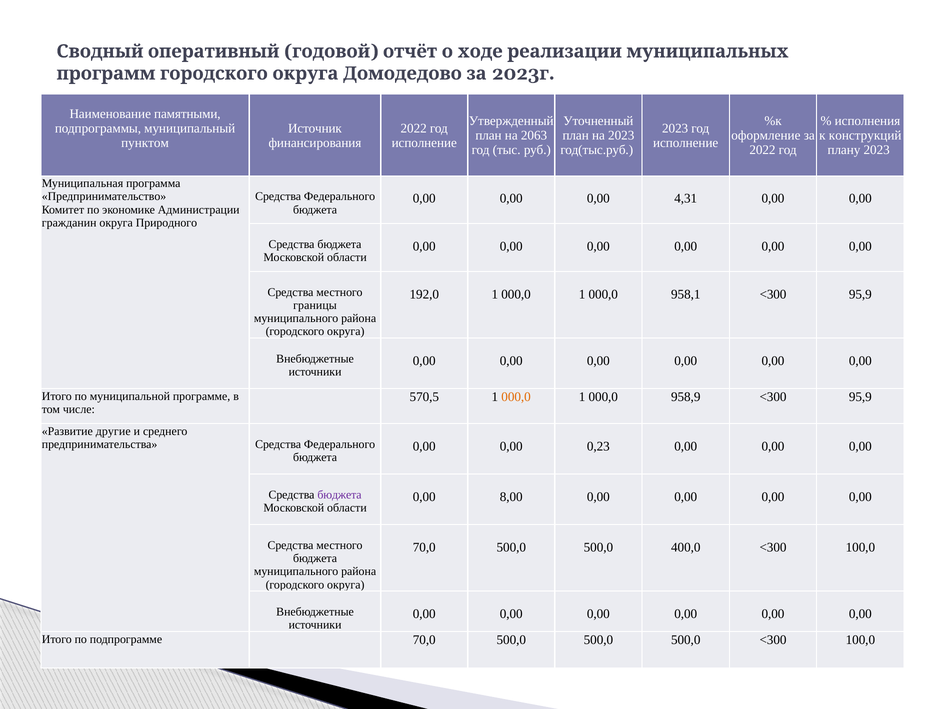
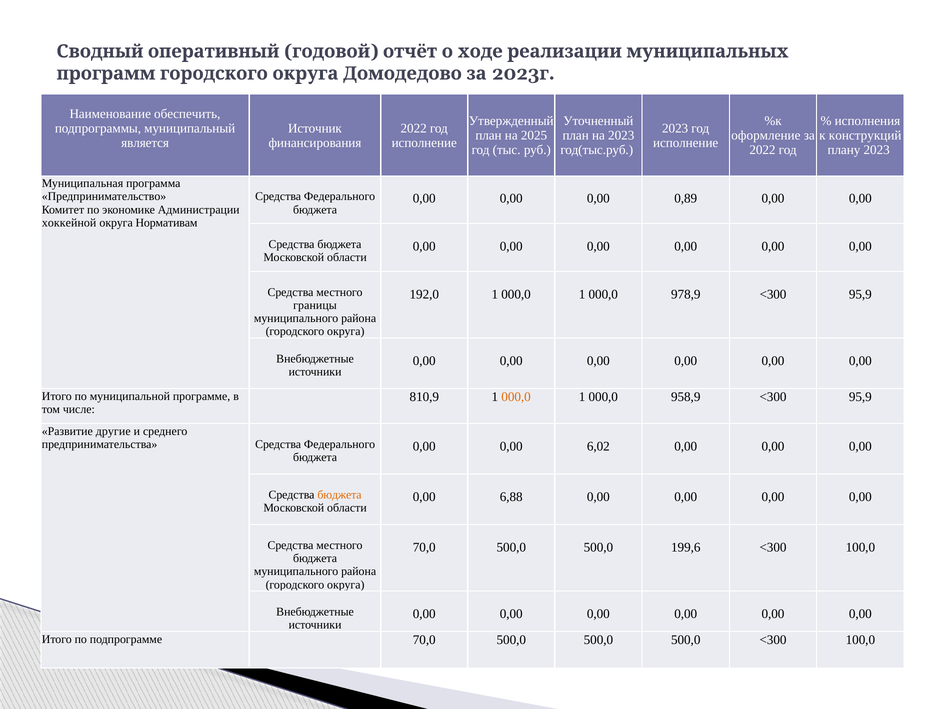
памятными: памятными -> обеспечить
2063: 2063 -> 2025
пунктом: пунктом -> является
4,31: 4,31 -> 0,89
гражданин: гражданин -> хоккейной
Природного: Природного -> Нормативам
958,1: 958,1 -> 978,9
570,5: 570,5 -> 810,9
0,23: 0,23 -> 6,02
бюджета at (339, 495) colour: purple -> orange
8,00: 8,00 -> 6,88
400,0: 400,0 -> 199,6
